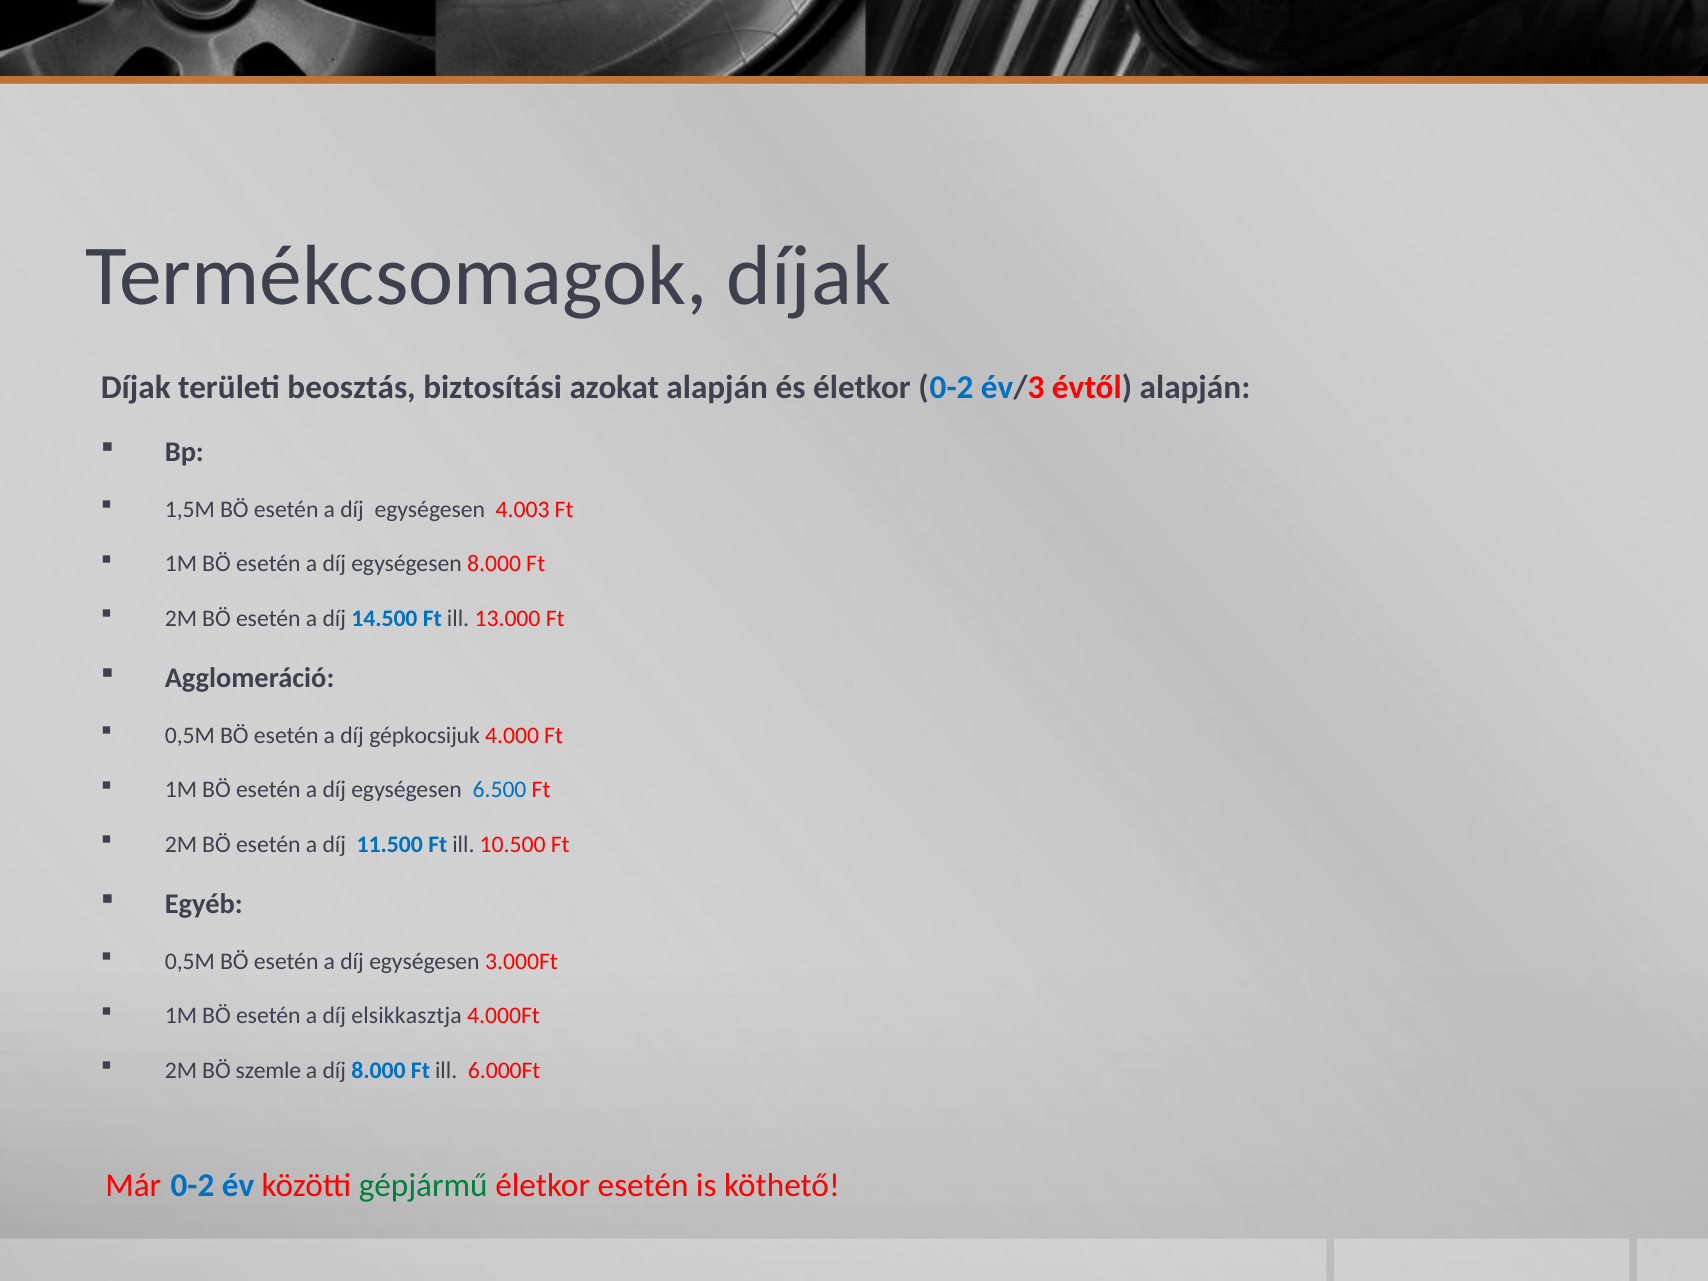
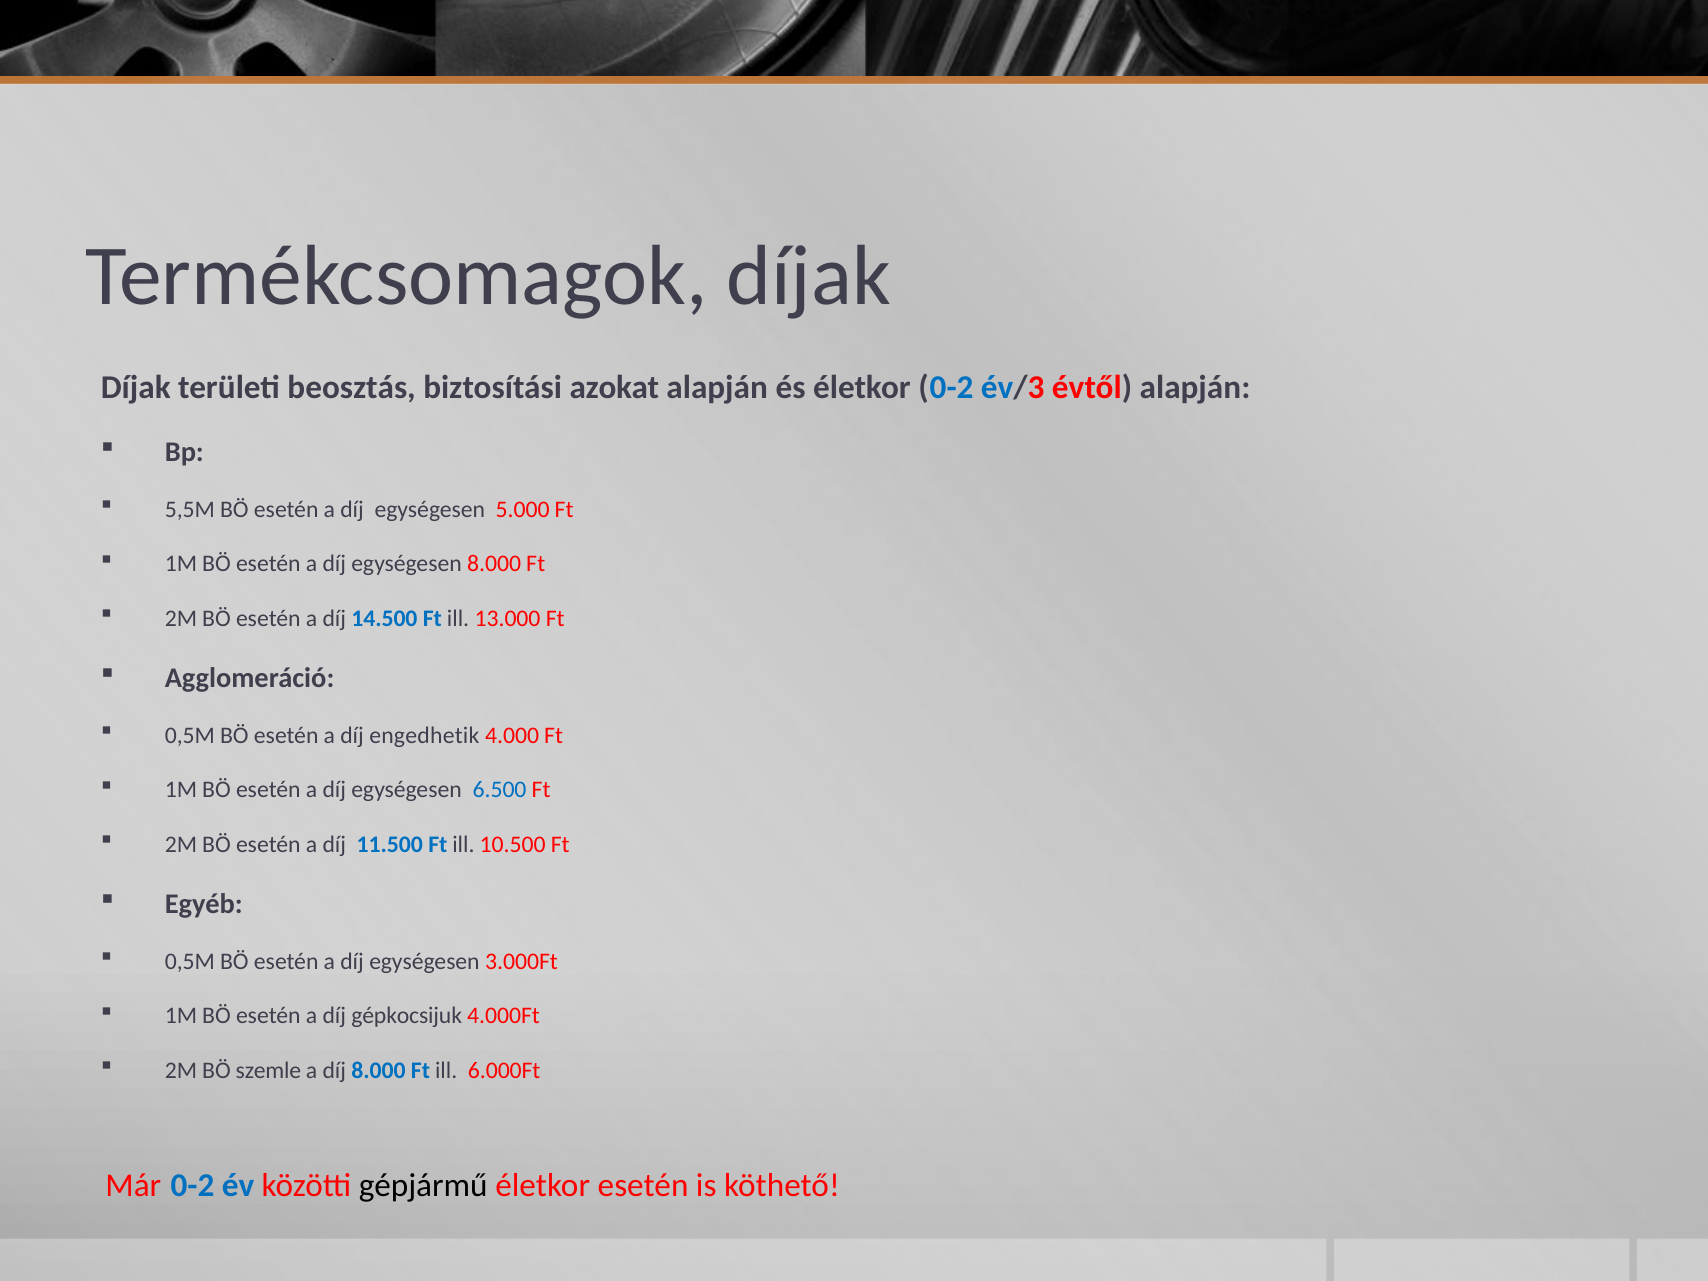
1,5M: 1,5M -> 5,5M
4.003: 4.003 -> 5.000
gépkocsijuk: gépkocsijuk -> engedhetik
elsikkasztja: elsikkasztja -> gépkocsijuk
gépjármű colour: green -> black
